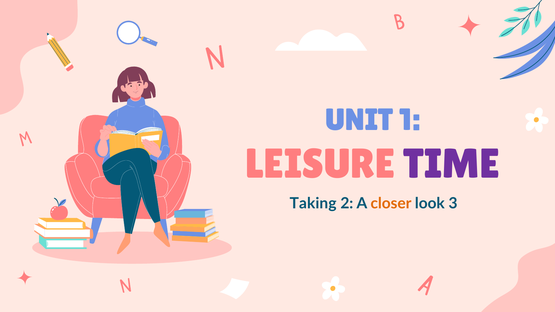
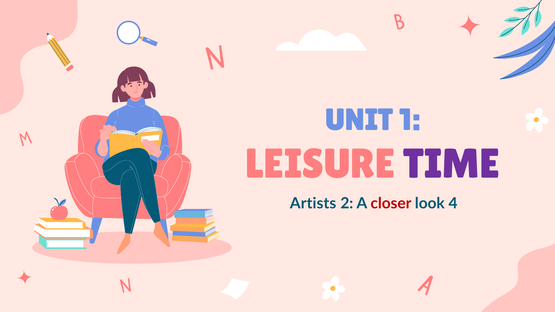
Taking: Taking -> Artists
closer colour: orange -> red
3: 3 -> 4
